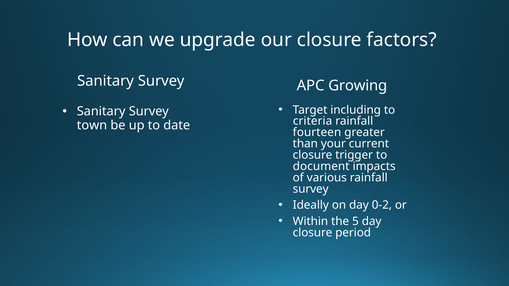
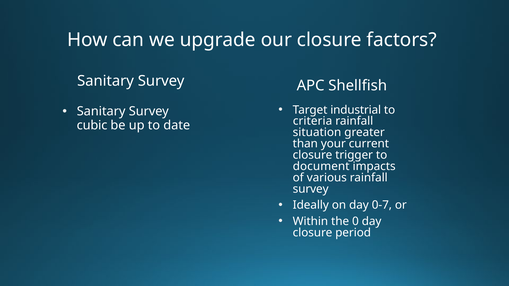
Growing: Growing -> Shellfish
including: including -> industrial
town: town -> cubic
fourteen: fourteen -> situation
0-2: 0-2 -> 0-7
5: 5 -> 0
